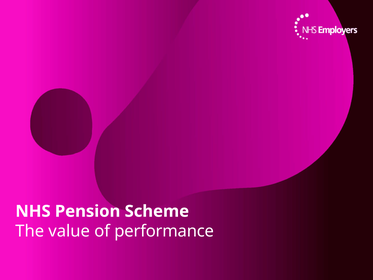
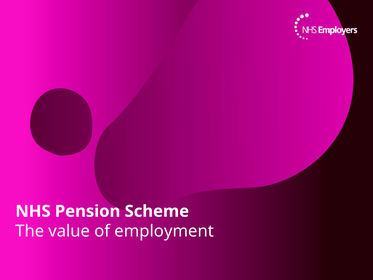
performance: performance -> employment
